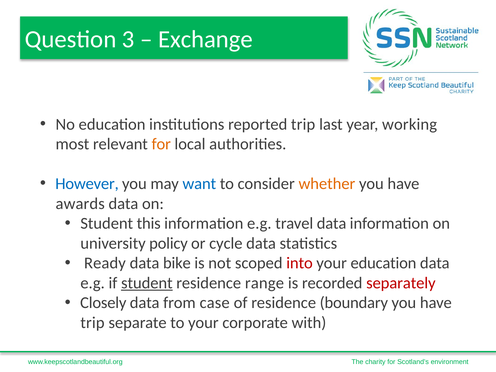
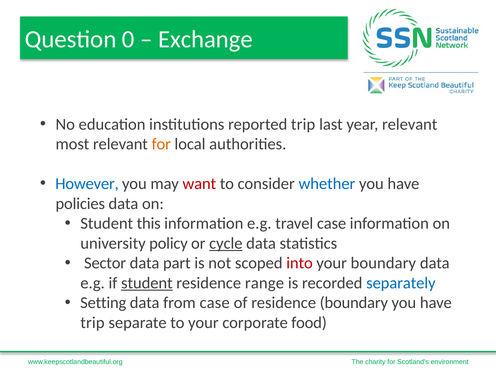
3: 3 -> 0
year working: working -> relevant
want colour: blue -> red
whether colour: orange -> blue
awards: awards -> policies
travel data: data -> case
cycle underline: none -> present
Ready: Ready -> Sector
bike: bike -> part
your education: education -> boundary
separately colour: red -> blue
Closely: Closely -> Setting
with: with -> food
